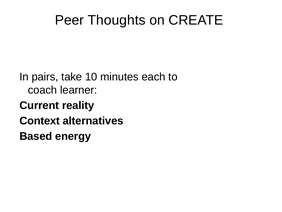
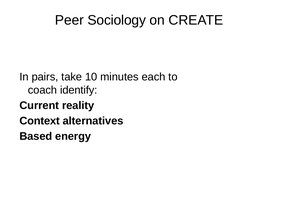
Thoughts: Thoughts -> Sociology
learner: learner -> identify
